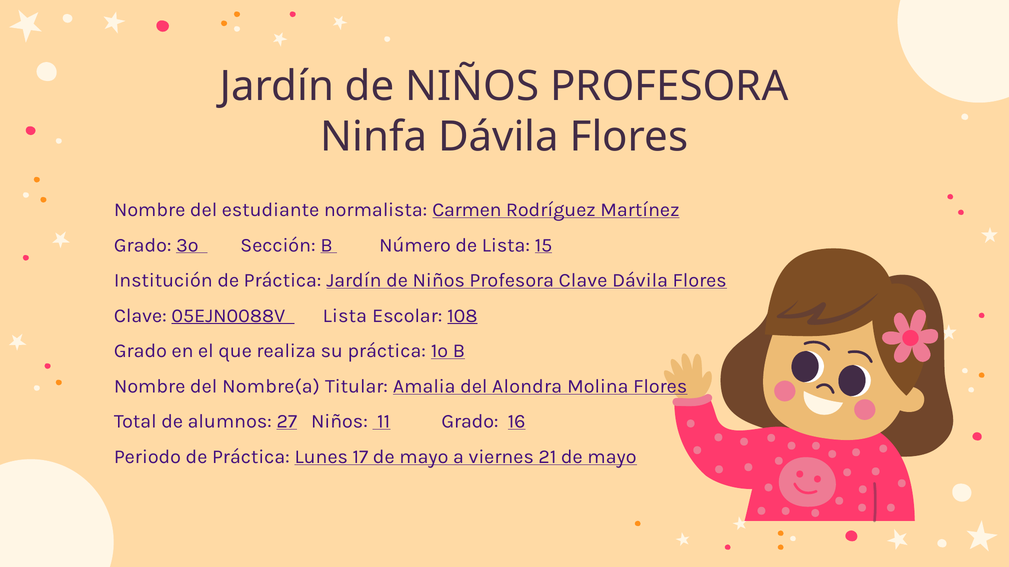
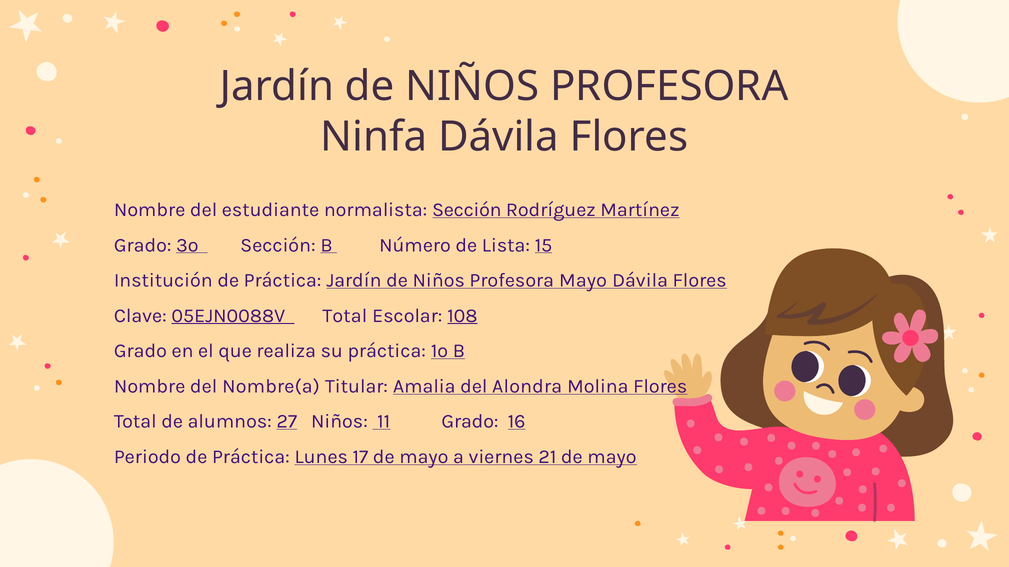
normalista Carmen: Carmen -> Sección
Profesora Clave: Clave -> Mayo
05EJN0088V Lista: Lista -> Total
